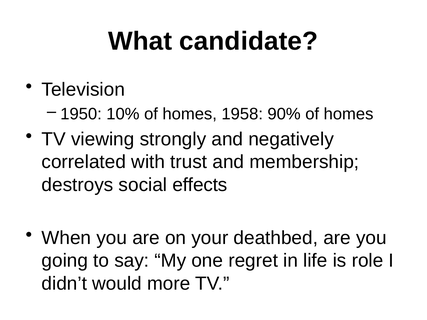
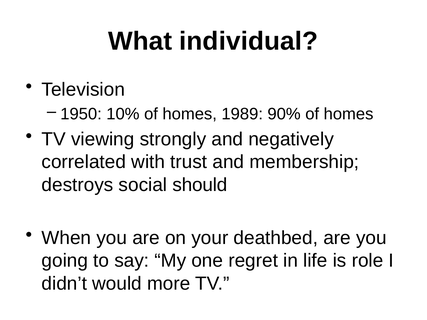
candidate: candidate -> individual
1958: 1958 -> 1989
effects: effects -> should
